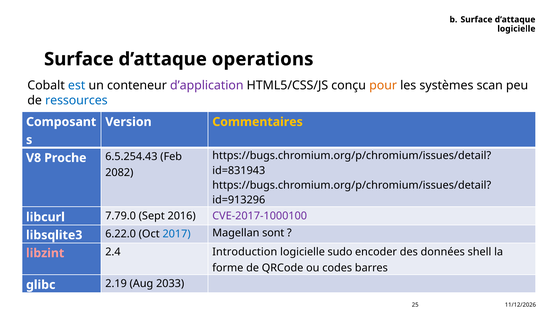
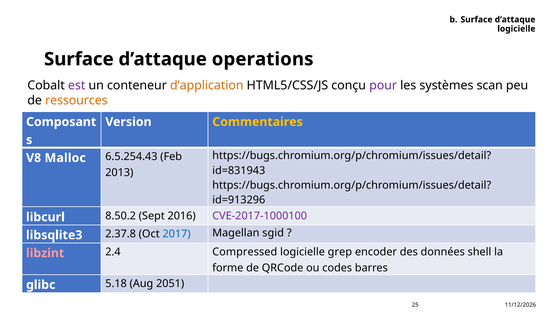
est colour: blue -> purple
d’application colour: purple -> orange
pour colour: orange -> purple
ressources colour: blue -> orange
Proche: Proche -> Malloc
2082: 2082 -> 2013
7.79.0: 7.79.0 -> 8.50.2
6.22.0: 6.22.0 -> 2.37.8
sont: sont -> sgid
Introduction: Introduction -> Compressed
sudo: sudo -> grep
2.19: 2.19 -> 5.18
2033: 2033 -> 2051
